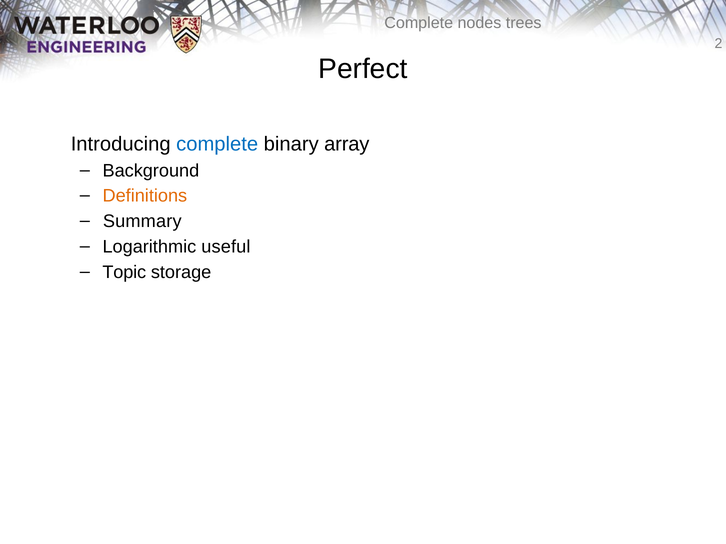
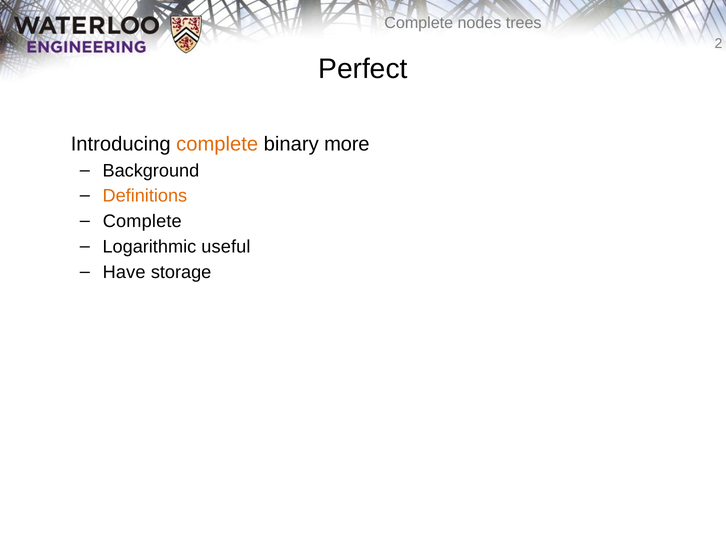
complete at (217, 144) colour: blue -> orange
array: array -> more
Summary at (142, 221): Summary -> Complete
Topic: Topic -> Have
